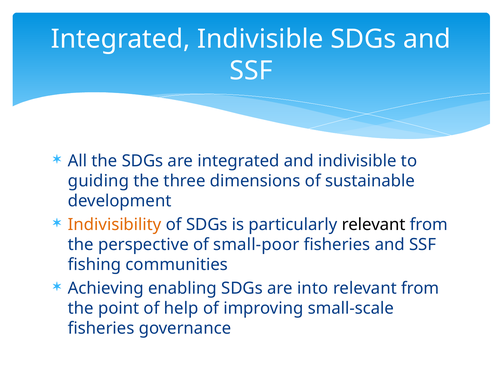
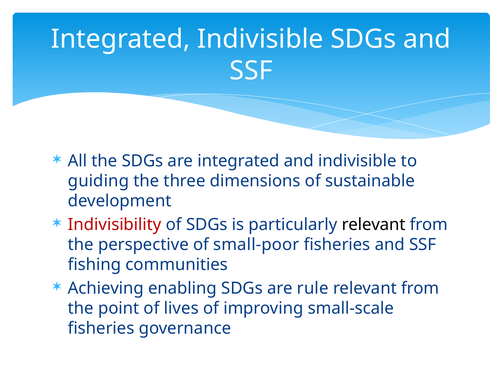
Indivisibility colour: orange -> red
into: into -> rule
help: help -> lives
